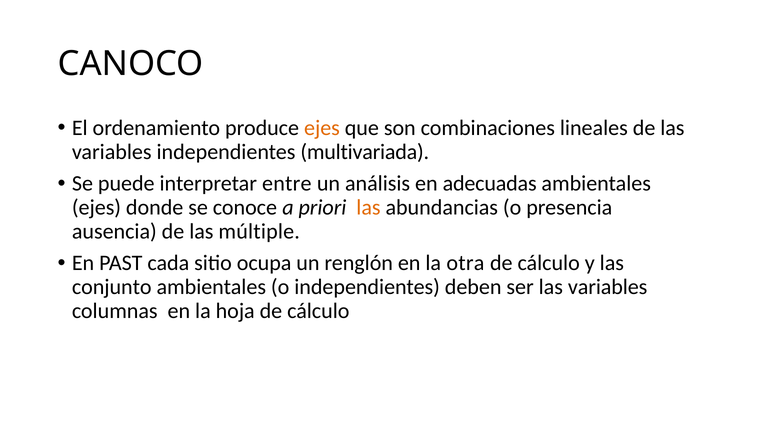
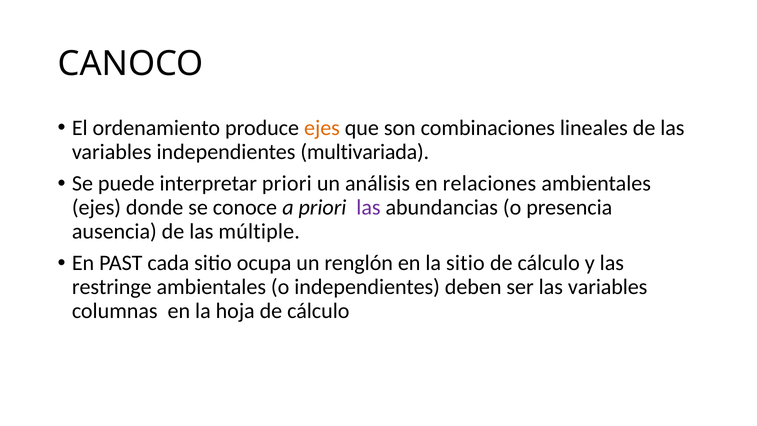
interpretar entre: entre -> priori
adecuadas: adecuadas -> relaciones
las at (368, 207) colour: orange -> purple
la otra: otra -> sitio
conjunto: conjunto -> restringe
